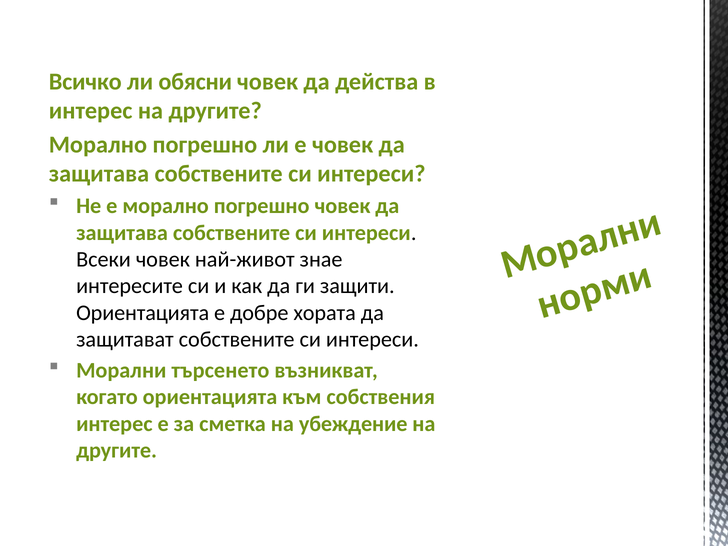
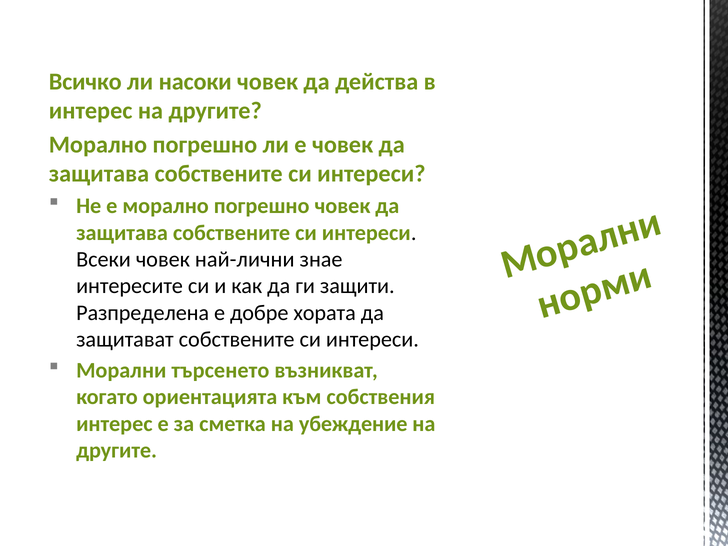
обясни: обясни -> насоки
най-живот: най-живот -> най-лични
Ориентацията at (143, 313): Ориентацията -> Разпределена
